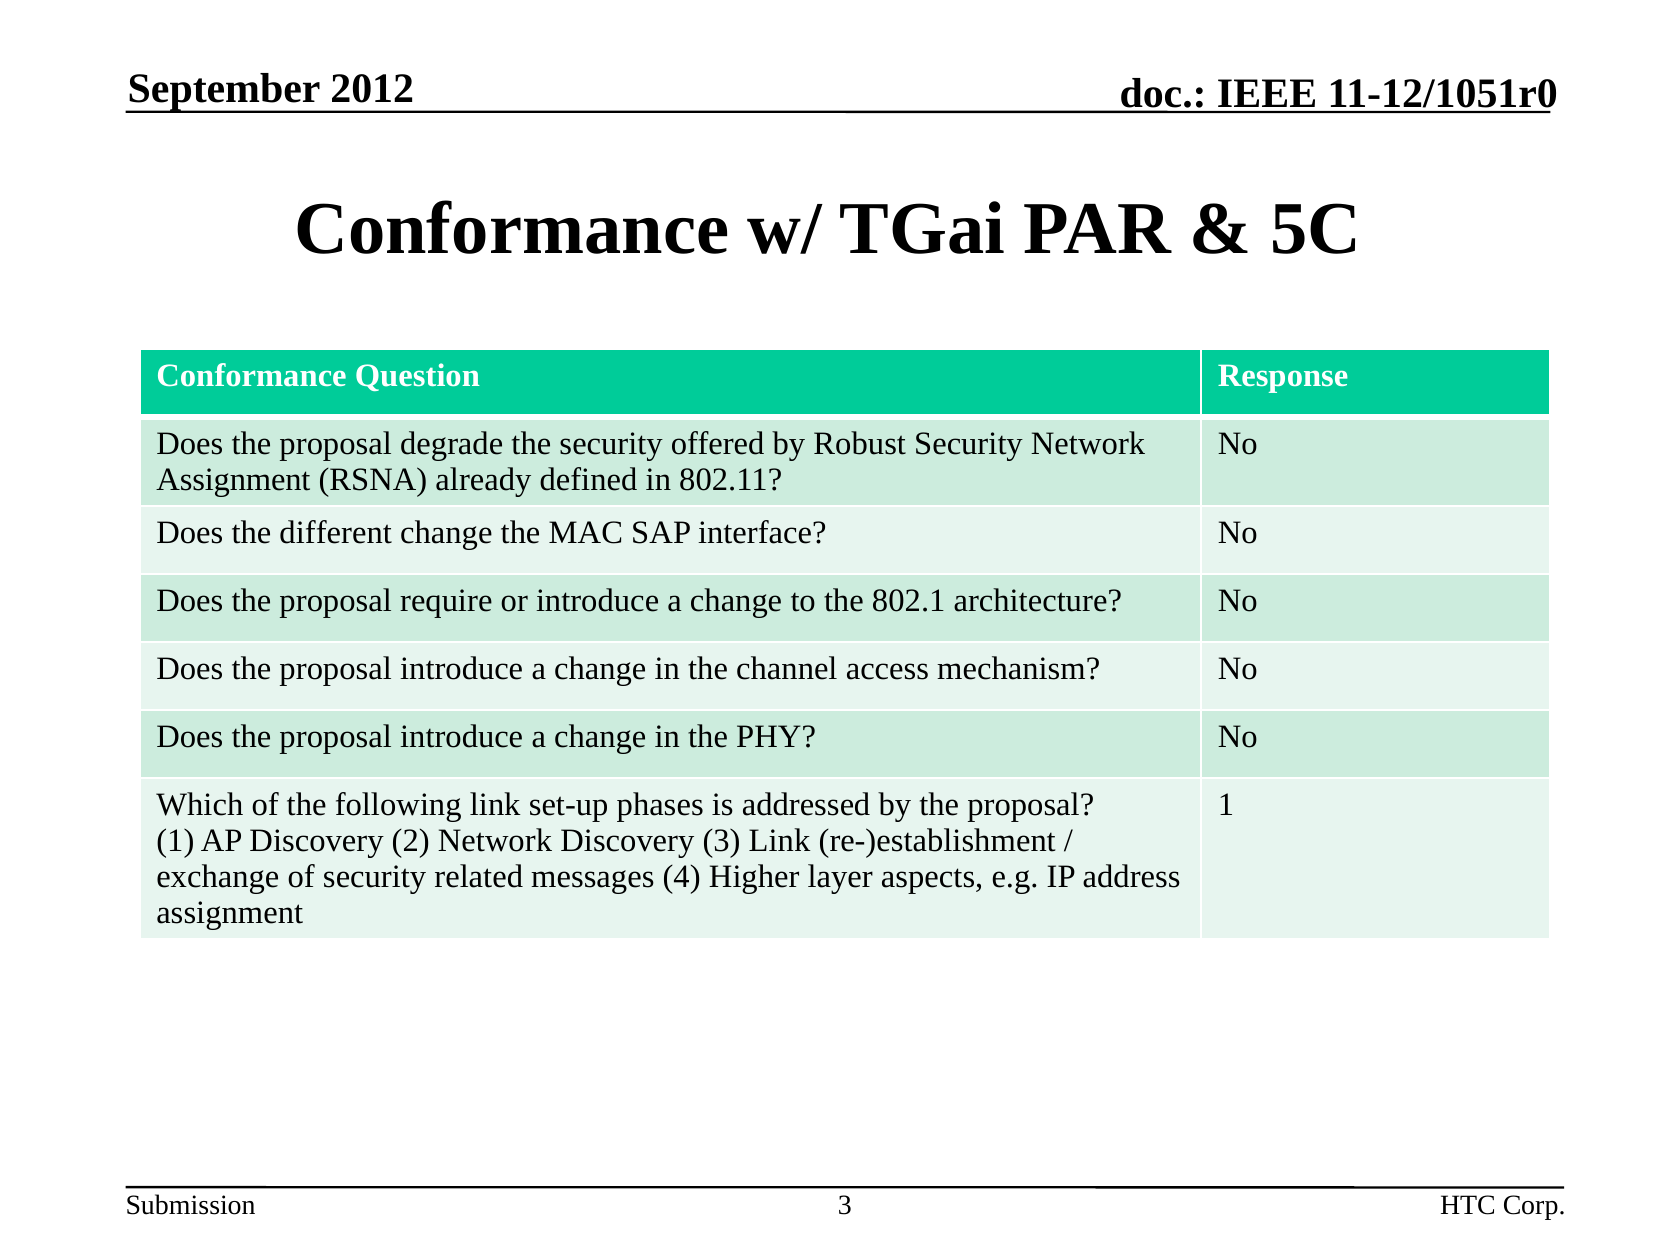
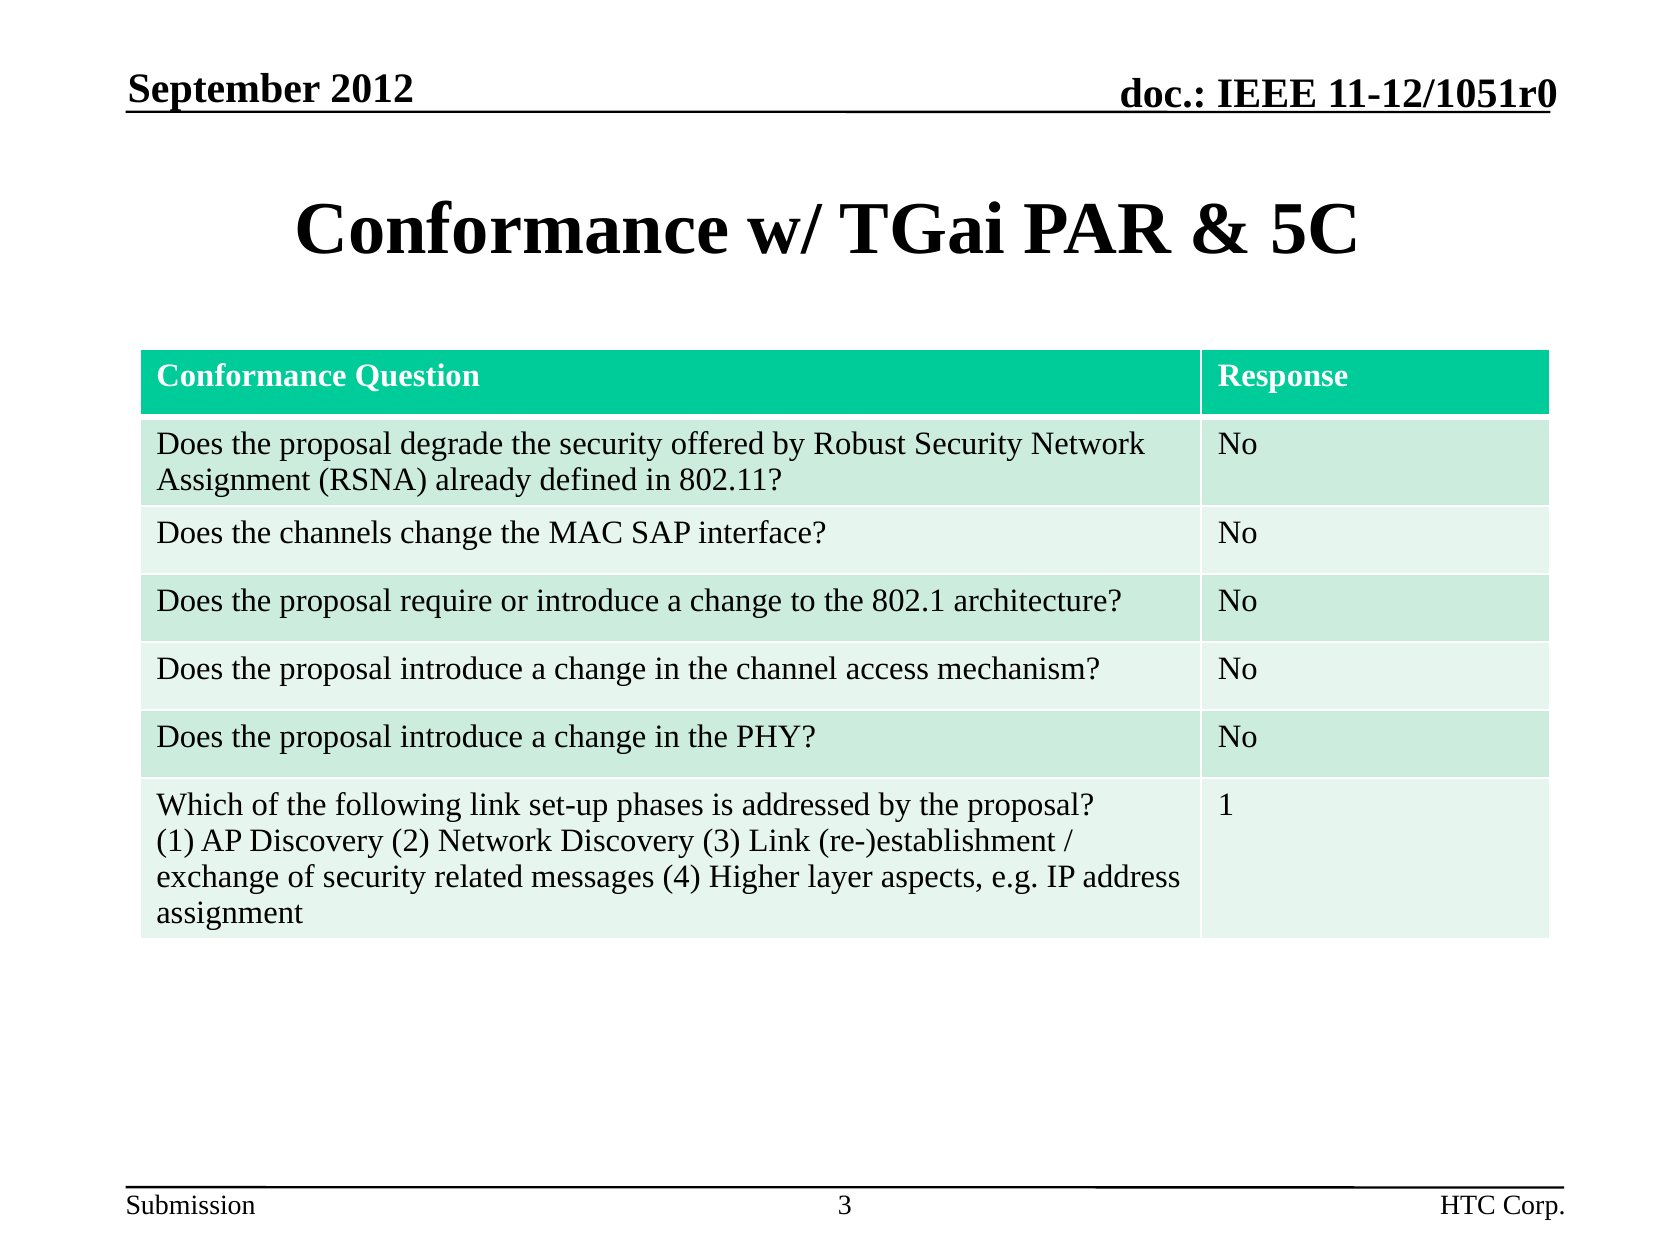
different: different -> channels
